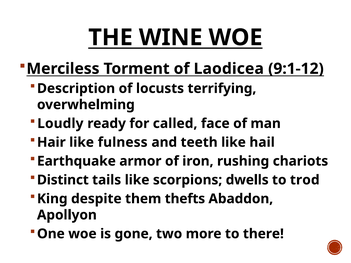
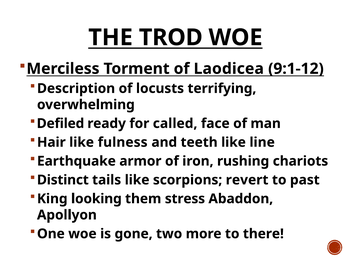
WINE: WINE -> TROD
Loudly: Loudly -> Defiled
hail: hail -> line
dwells: dwells -> revert
trod: trod -> past
despite: despite -> looking
thefts: thefts -> stress
